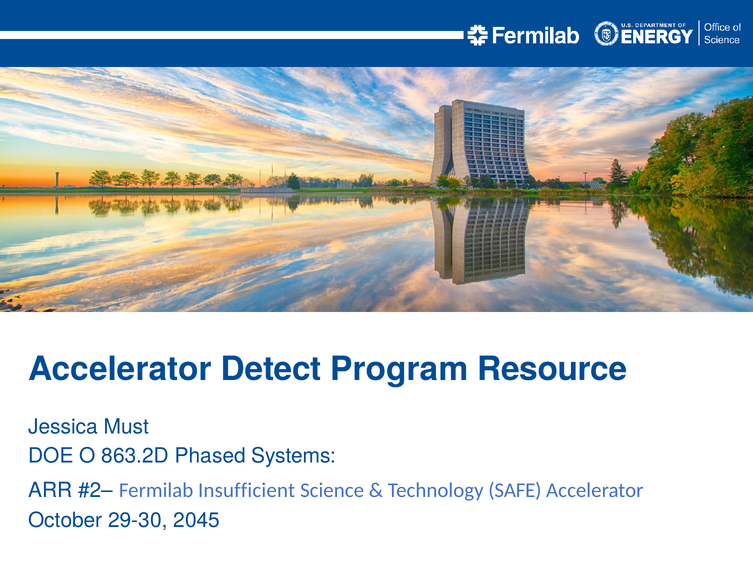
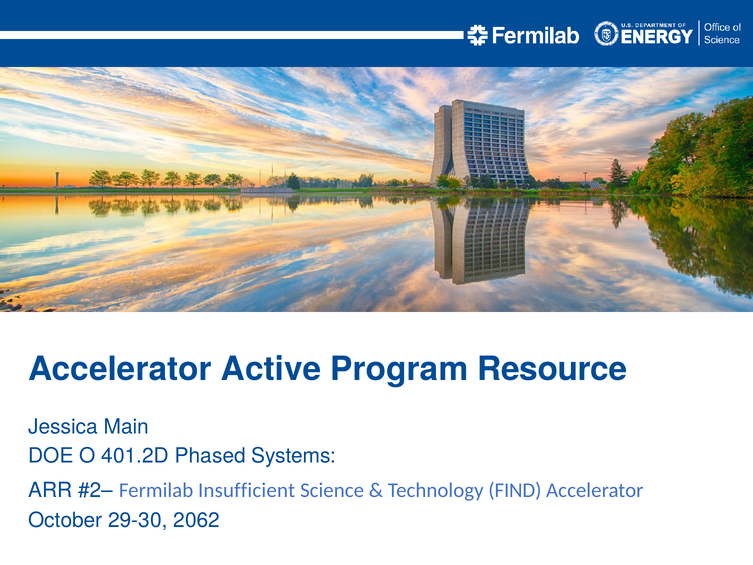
Detect: Detect -> Active
Must: Must -> Main
863.2D: 863.2D -> 401.2D
SAFE: SAFE -> FIND
2045: 2045 -> 2062
